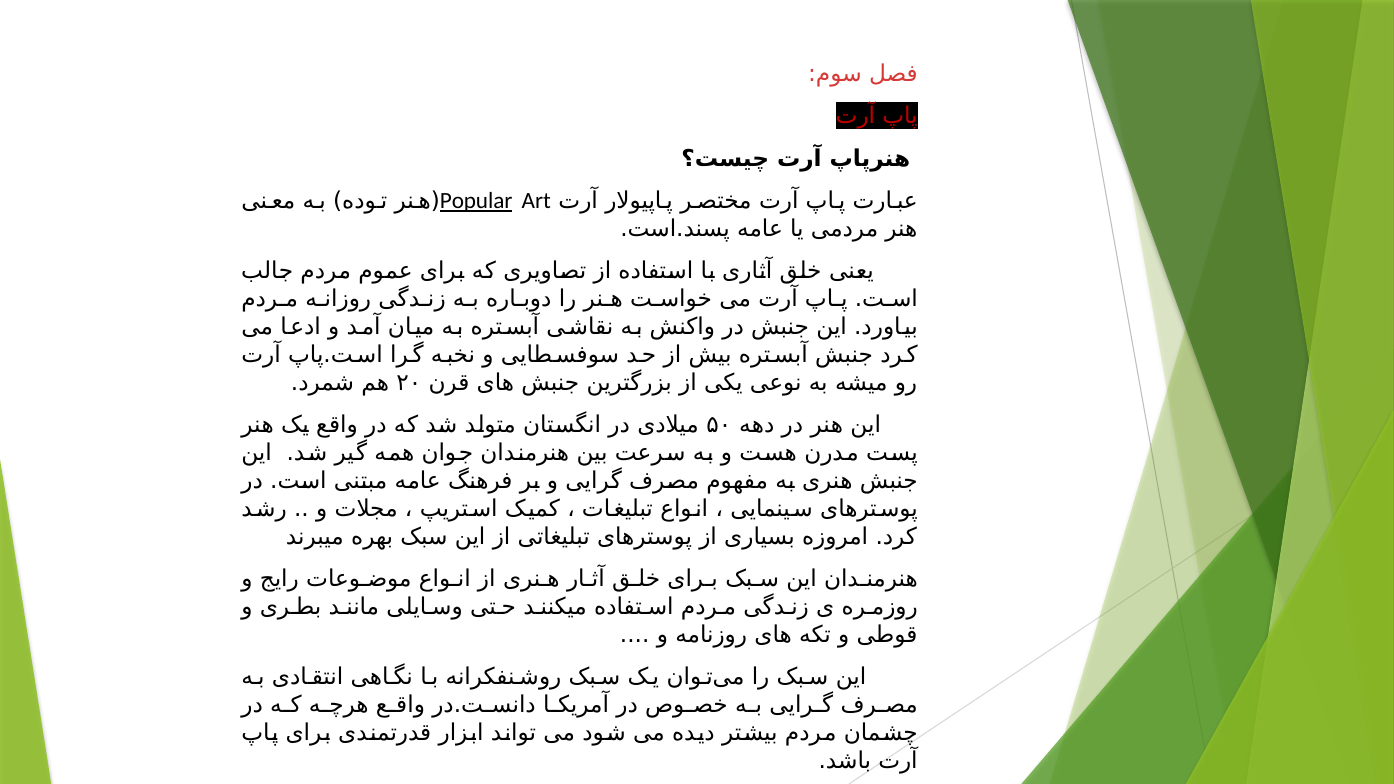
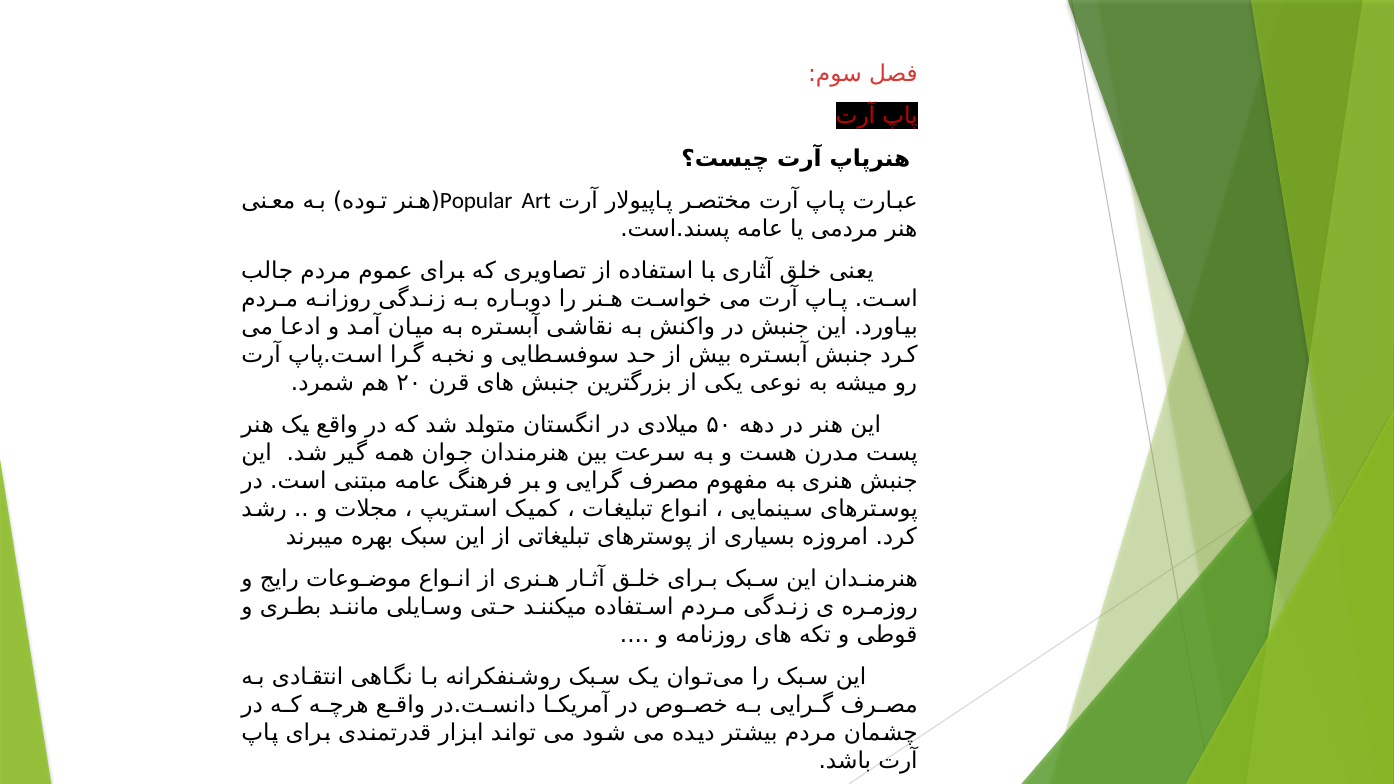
Popular underline: present -> none
